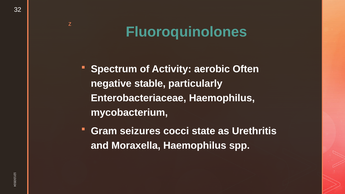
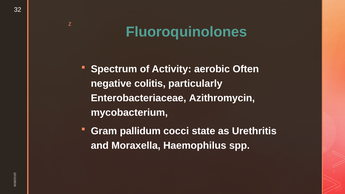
stable: stable -> colitis
Enterobacteriaceae Haemophilus: Haemophilus -> Azithromycin
seizures: seizures -> pallidum
